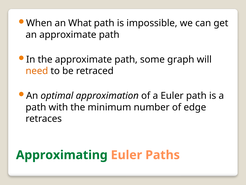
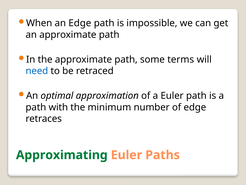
an What: What -> Edge
graph: graph -> terms
need colour: orange -> blue
